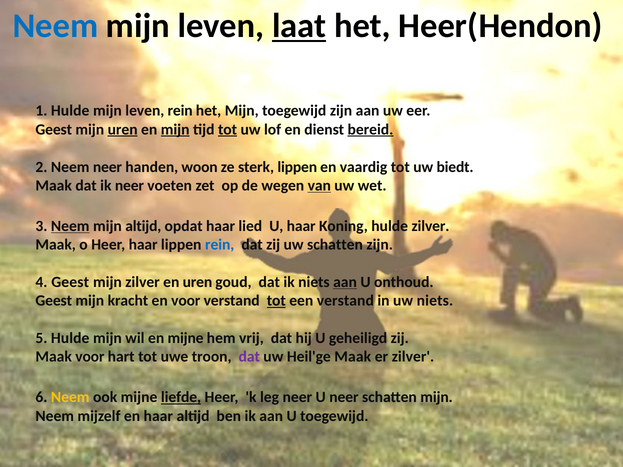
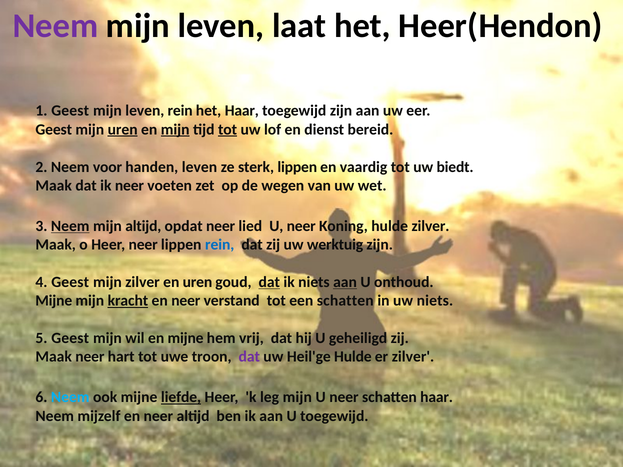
Neem at (55, 26) colour: blue -> purple
laat underline: present -> none
1 Hulde: Hulde -> Geest
het Mijn: Mijn -> Haar
bereid underline: present -> none
Neem neer: neer -> voor
handen woon: woon -> leven
van underline: present -> none
opdat haar: haar -> neer
lied U haar: haar -> neer
Heer haar: haar -> neer
uw schatten: schatten -> werktuig
dat at (269, 282) underline: none -> present
Geest at (54, 301): Geest -> Mijne
kracht underline: none -> present
voor at (186, 301): voor -> neer
tot at (276, 301) underline: present -> none
een verstand: verstand -> schatten
5 Hulde: Hulde -> Geest
Maak voor: voor -> neer
Heil'ge Maak: Maak -> Hulde
Neem at (70, 397) colour: yellow -> light blue
leg neer: neer -> mijn
schatten mijn: mijn -> haar
mijzelf en haar: haar -> neer
